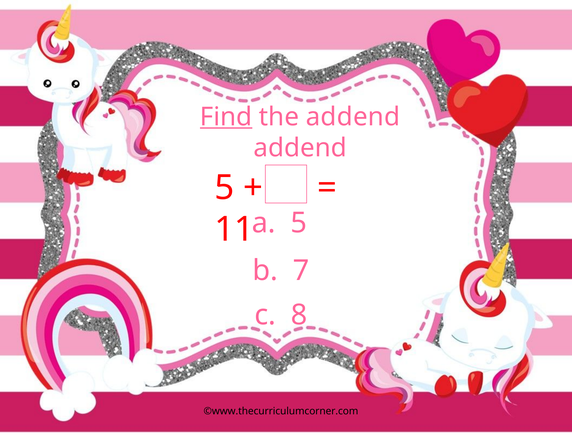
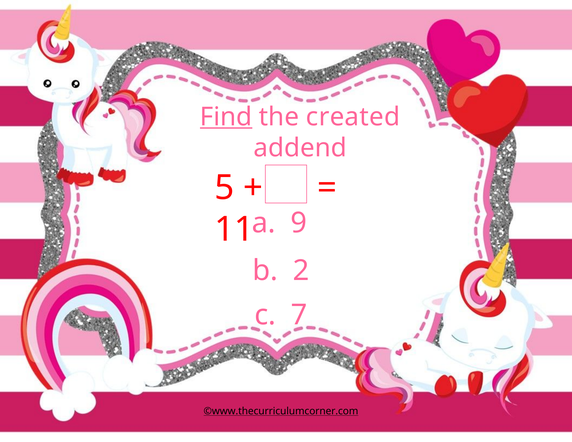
the addend: addend -> created
a 5: 5 -> 9
7: 7 -> 2
8: 8 -> 7
©www.thecurriculumcorner.com underline: none -> present
